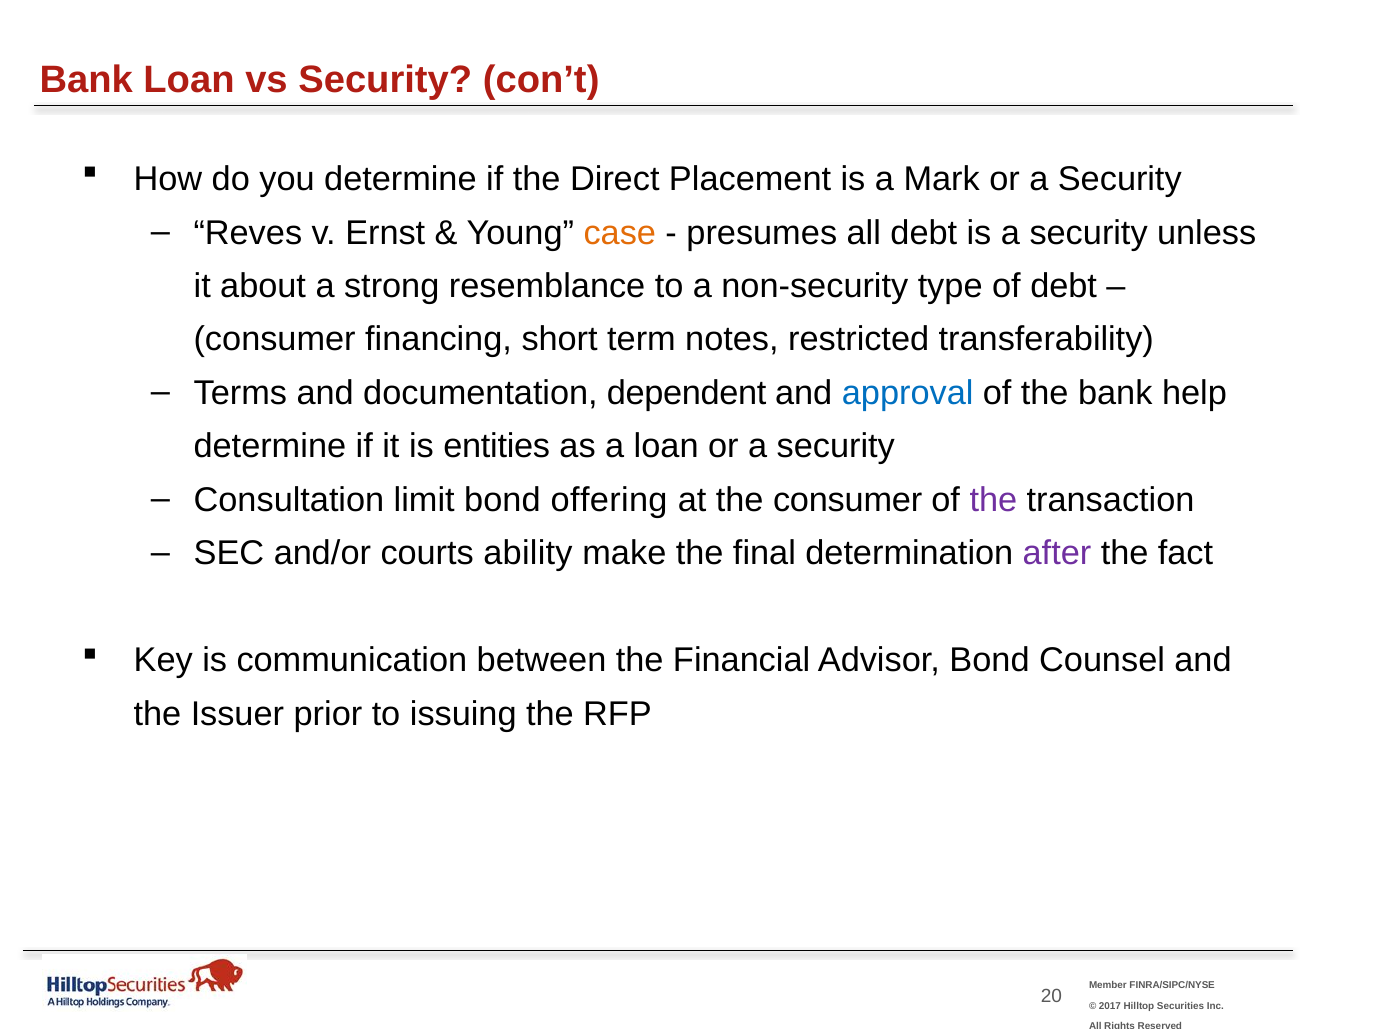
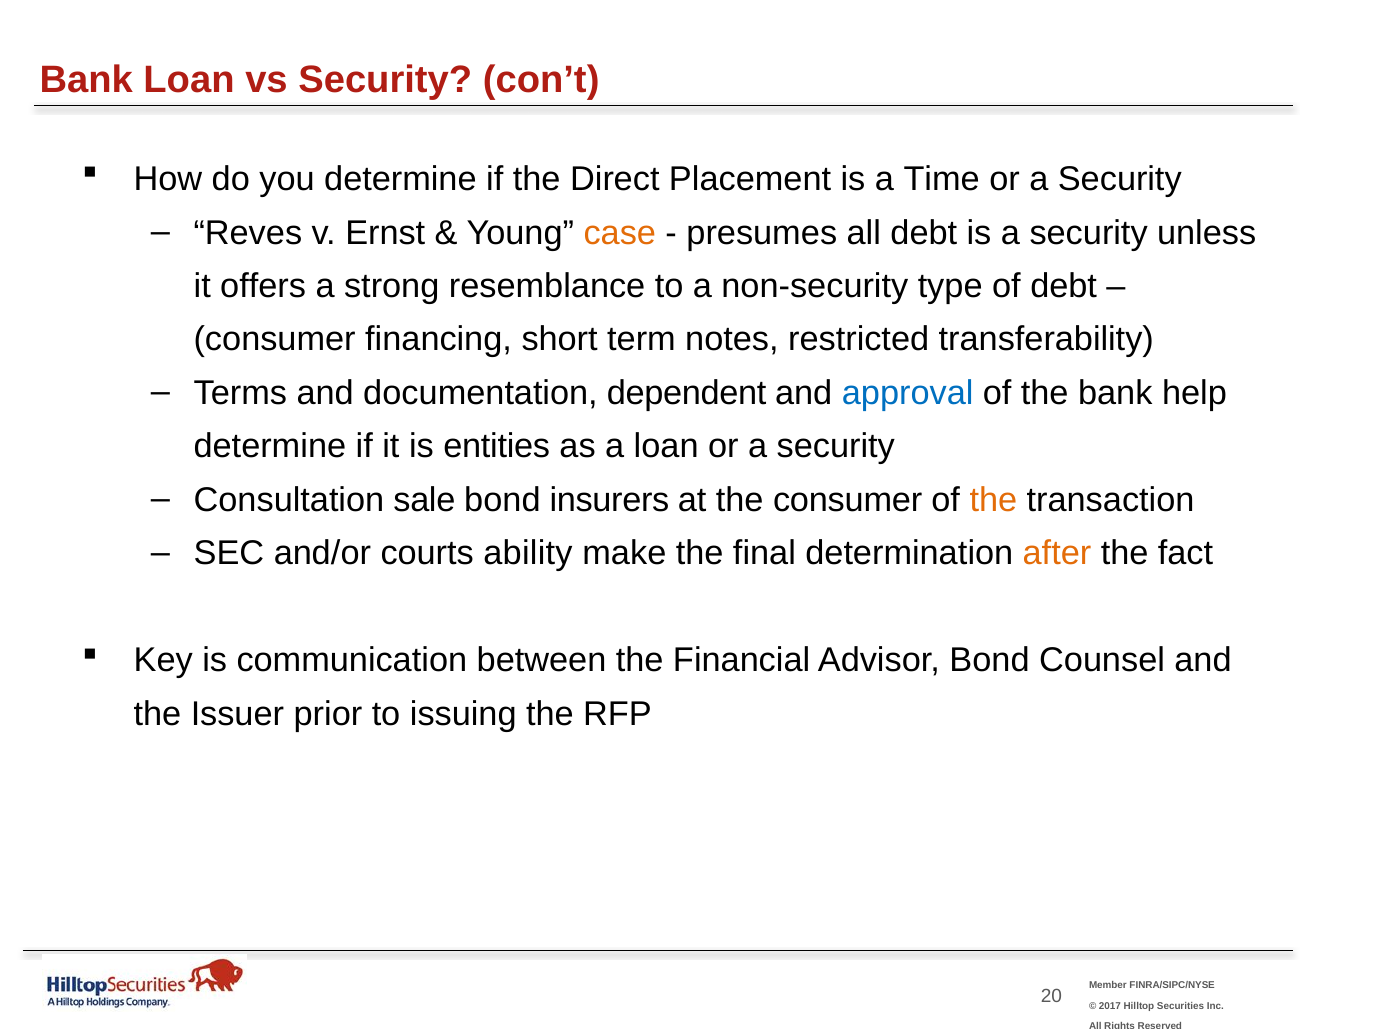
Mark: Mark -> Time
about: about -> offers
limit: limit -> sale
offering: offering -> insurers
the at (993, 500) colour: purple -> orange
after colour: purple -> orange
